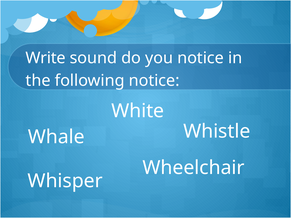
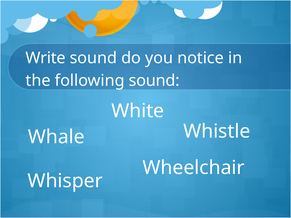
following notice: notice -> sound
